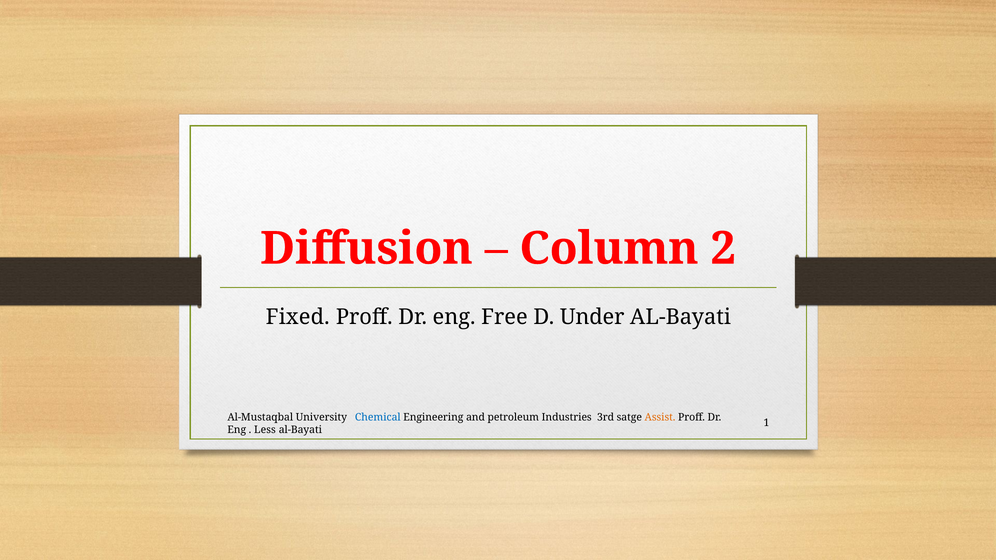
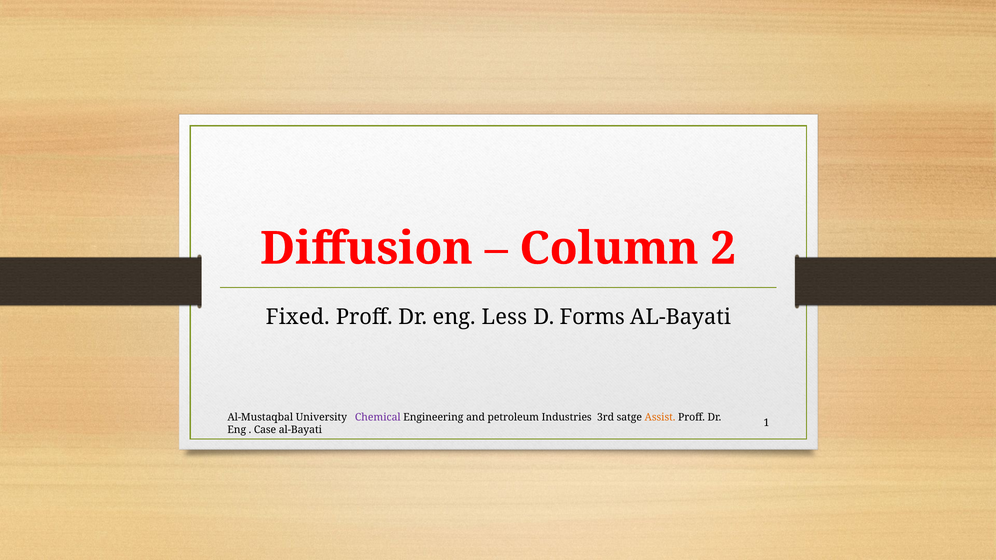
Free: Free -> Less
Under: Under -> Forms
Chemical colour: blue -> purple
Less: Less -> Case
